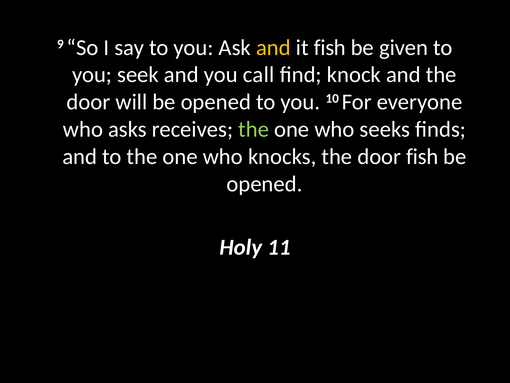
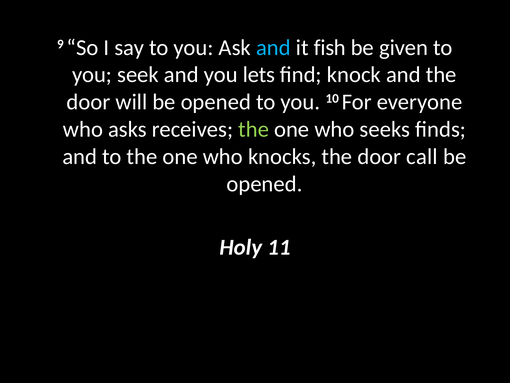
and at (273, 48) colour: yellow -> light blue
call: call -> lets
door fish: fish -> call
